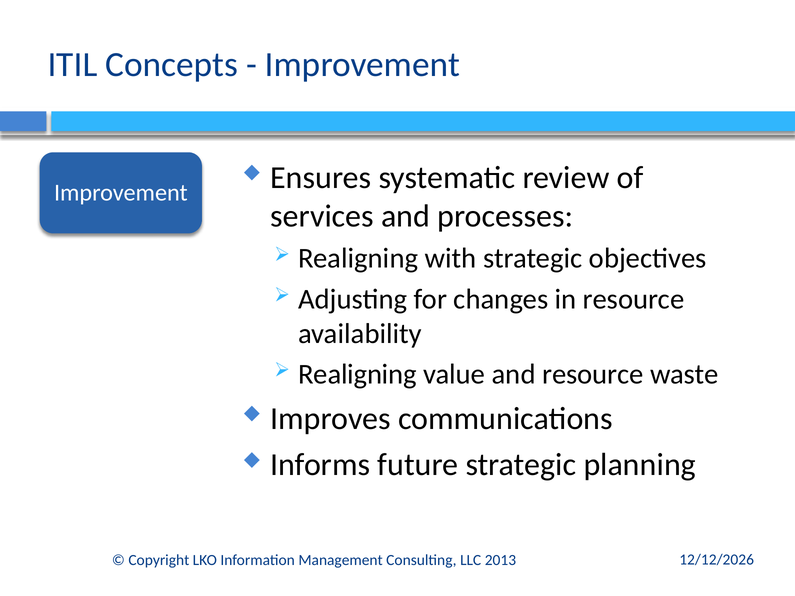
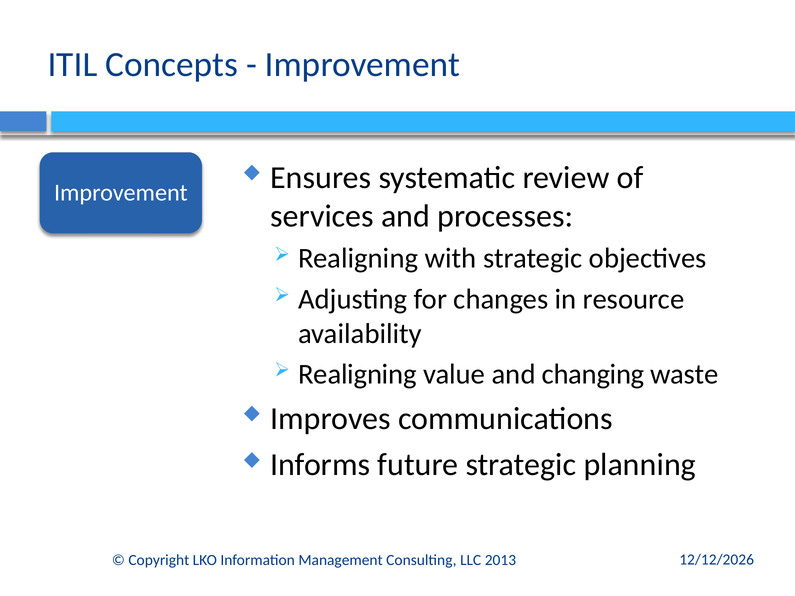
and resource: resource -> changing
